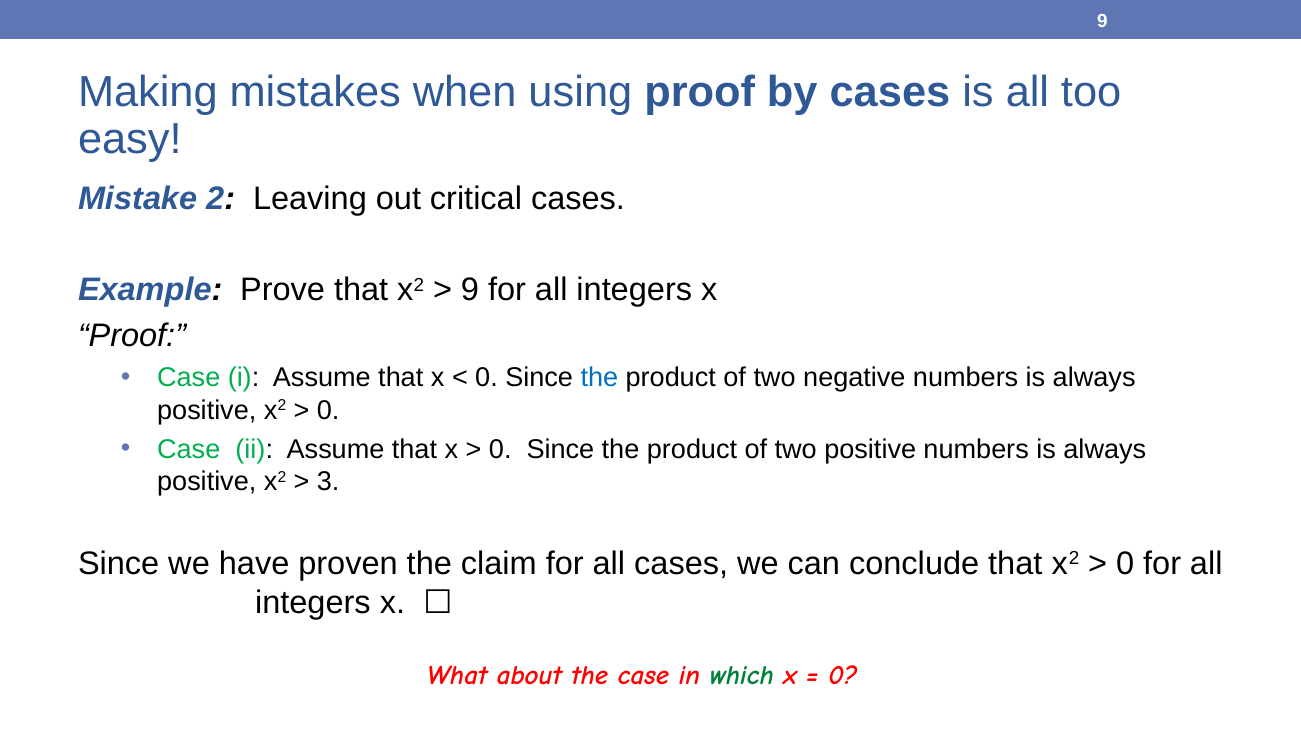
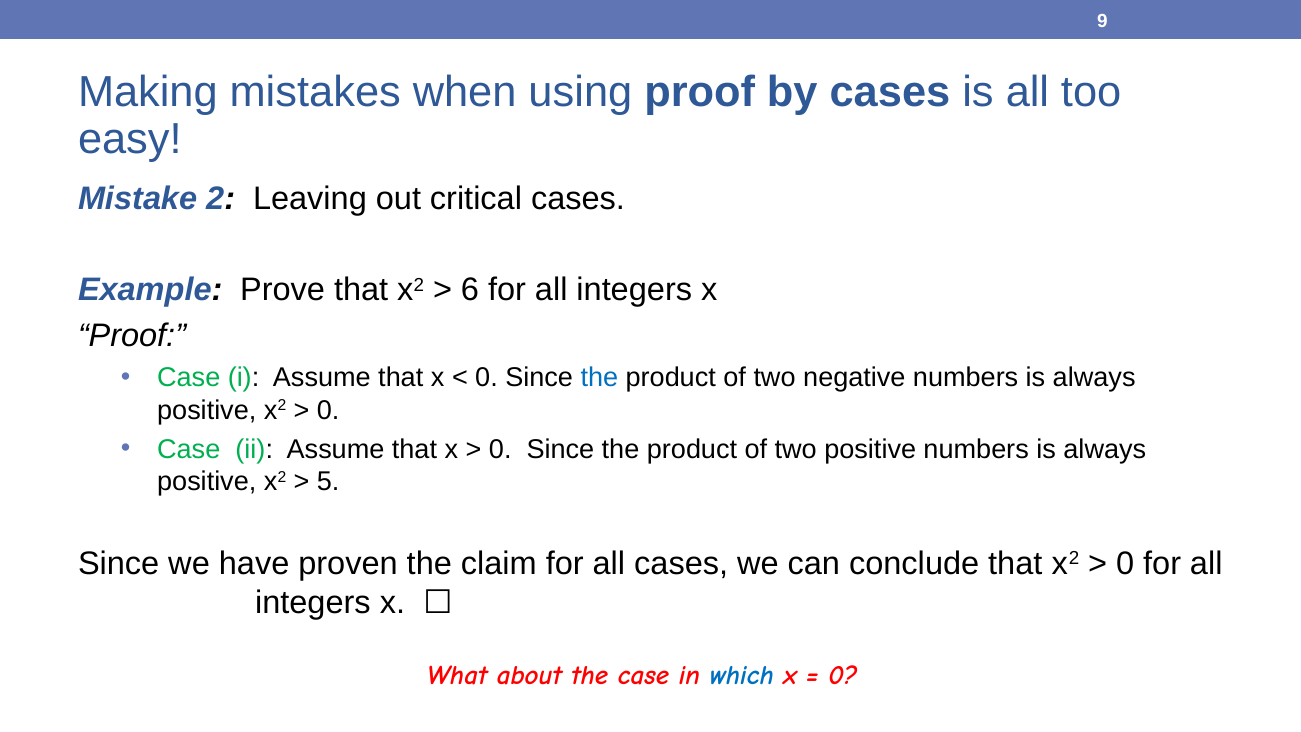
9 at (470, 290): 9 -> 6
3: 3 -> 5
which colour: green -> blue
